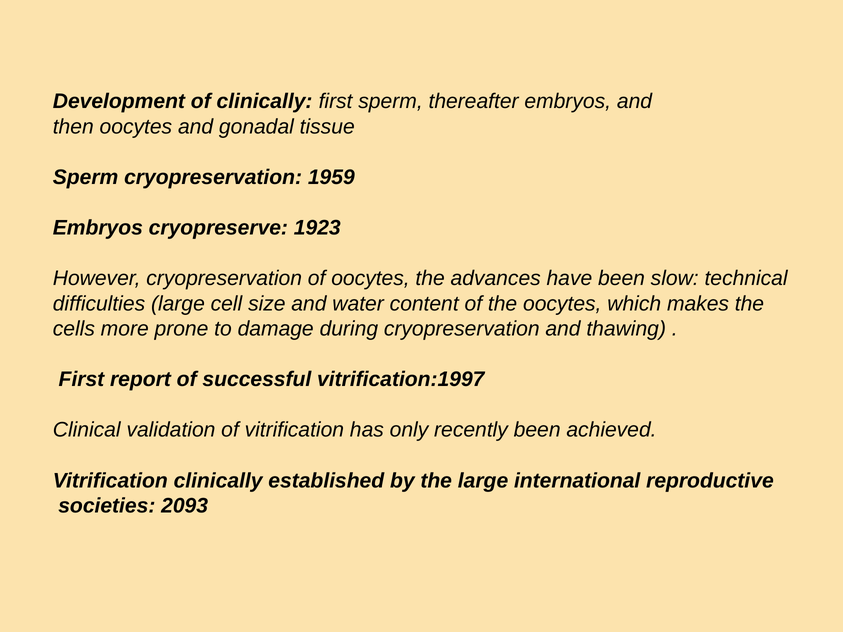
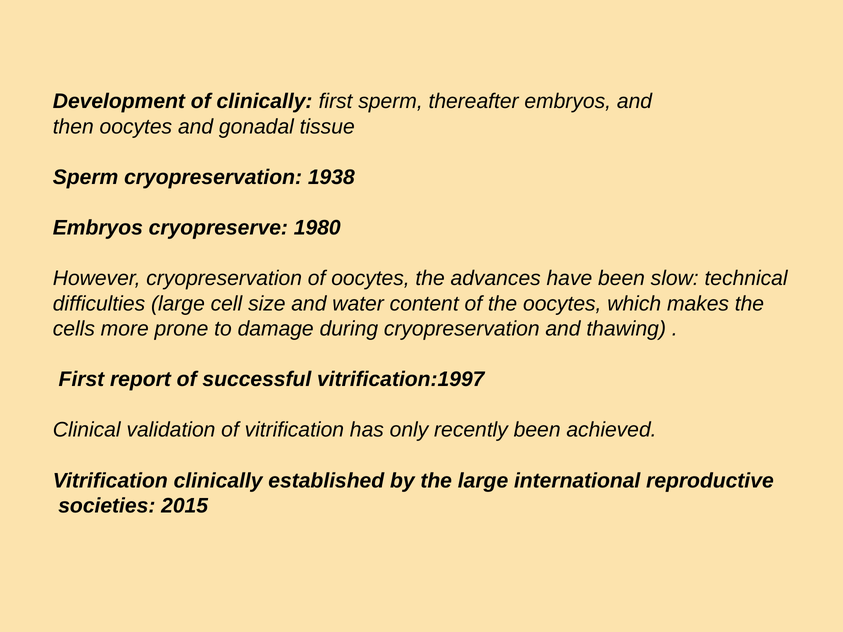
1959: 1959 -> 1938
1923: 1923 -> 1980
2093: 2093 -> 2015
